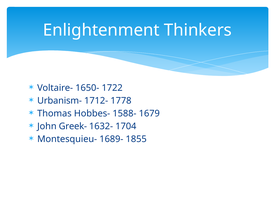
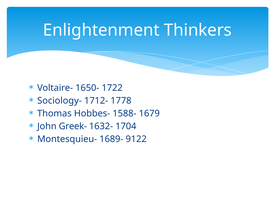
Urbanism-: Urbanism- -> Sociology-
1855: 1855 -> 9122
